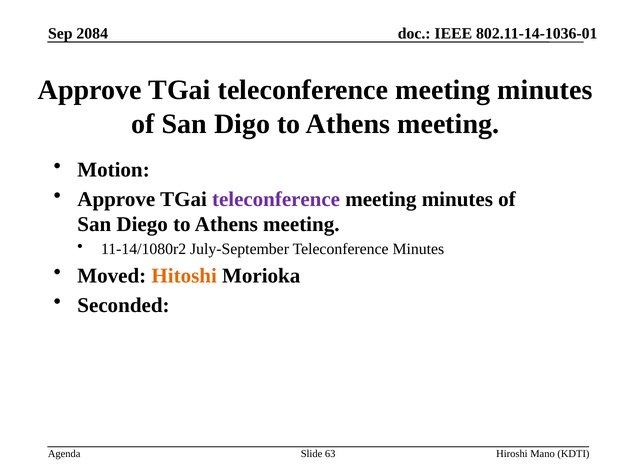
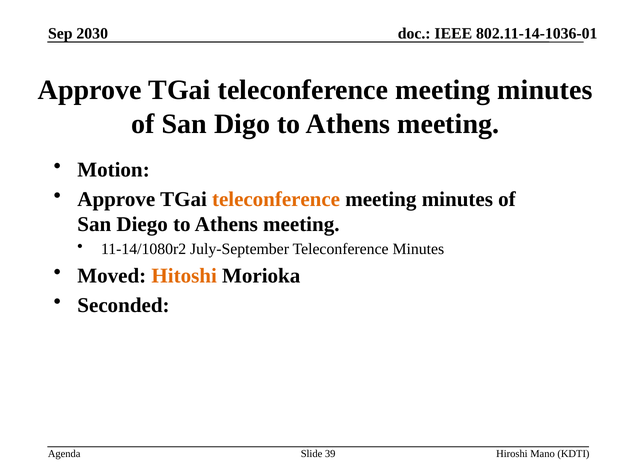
2084: 2084 -> 2030
teleconference at (276, 199) colour: purple -> orange
63: 63 -> 39
